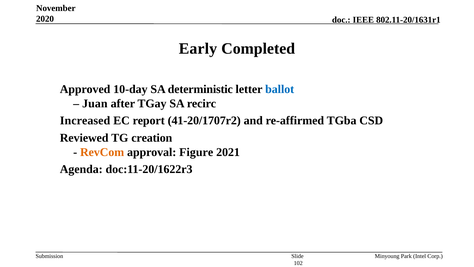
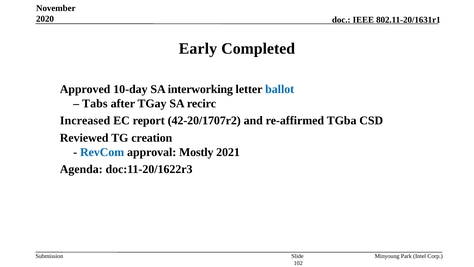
deterministic: deterministic -> interworking
Juan: Juan -> Tabs
41-20/1707r2: 41-20/1707r2 -> 42-20/1707r2
RevCom colour: orange -> blue
Figure: Figure -> Mostly
